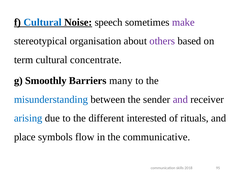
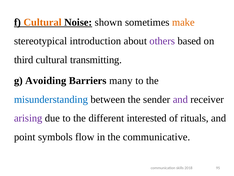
Cultural at (43, 22) colour: blue -> orange
speech: speech -> shown
make colour: purple -> orange
organisation: organisation -> introduction
term: term -> third
concentrate: concentrate -> transmitting
Smoothly: Smoothly -> Avoiding
arising colour: blue -> purple
place: place -> point
